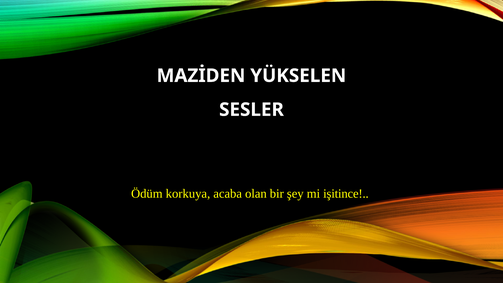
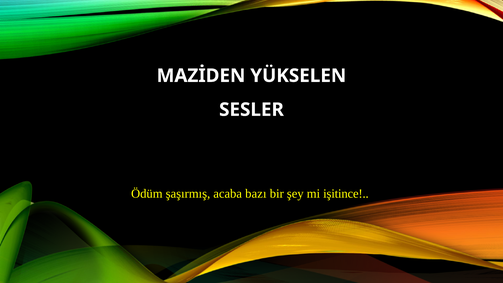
korkuya: korkuya -> şaşırmış
olan: olan -> bazı
